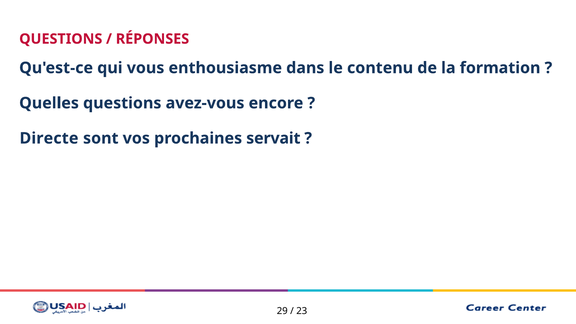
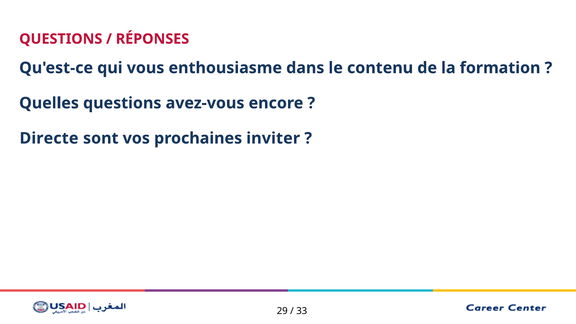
servait: servait -> inviter
23: 23 -> 33
